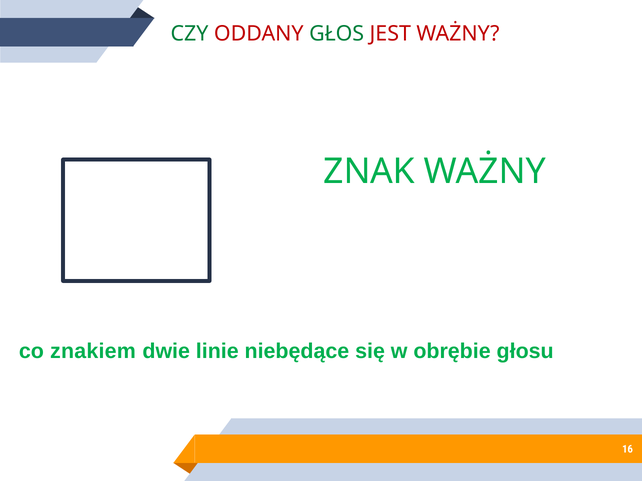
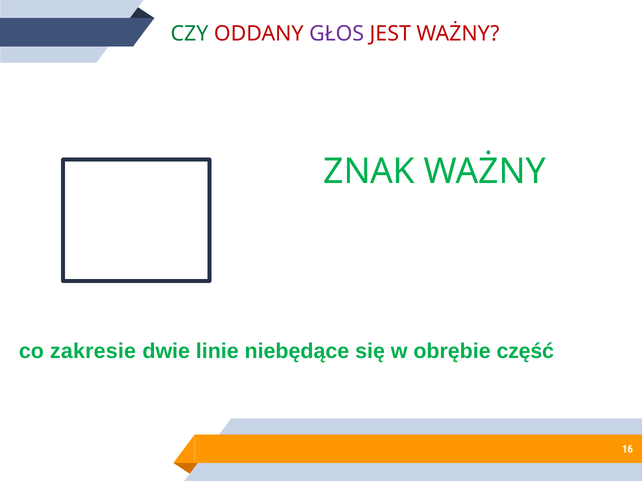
GŁOS colour: green -> purple
znakiem: znakiem -> zakresie
głosu: głosu -> część
